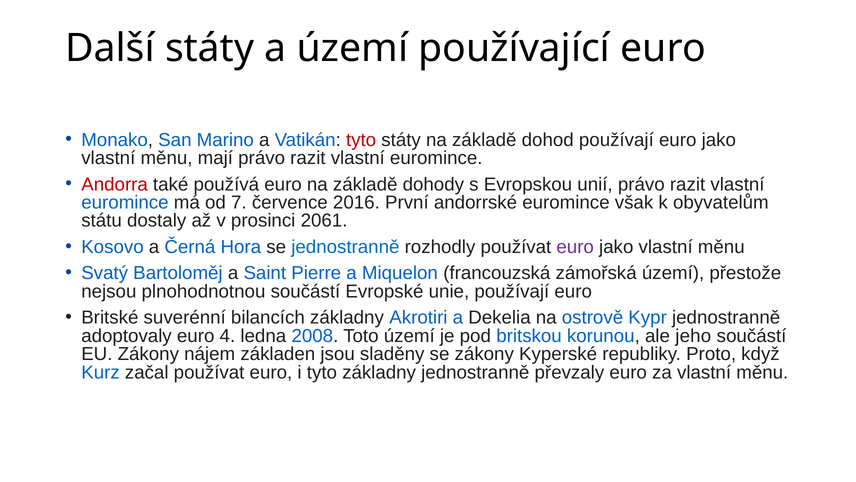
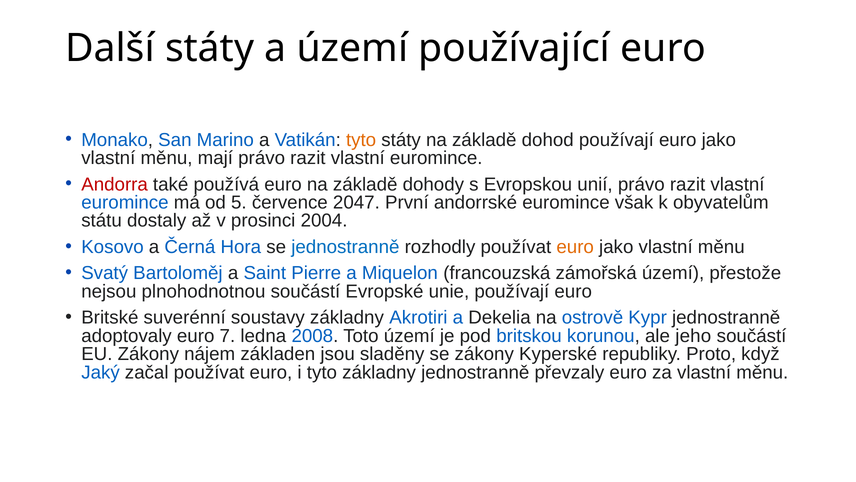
tyto at (361, 140) colour: red -> orange
7: 7 -> 5
2016: 2016 -> 2047
2061: 2061 -> 2004
euro at (575, 247) colour: purple -> orange
bilancích: bilancích -> soustavy
4: 4 -> 7
Kurz: Kurz -> Jaký
